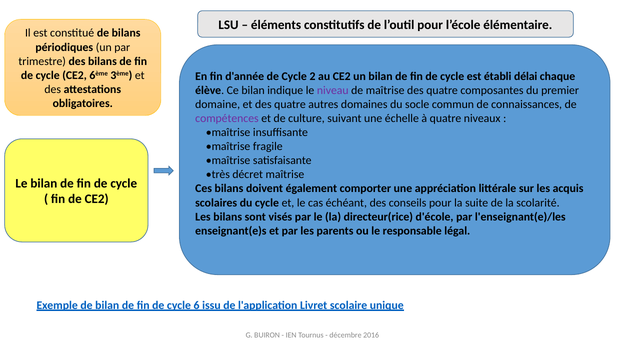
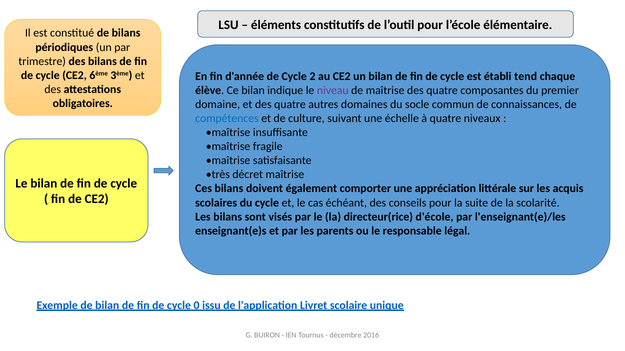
délai: délai -> tend
compétences colour: purple -> blue
6: 6 -> 0
